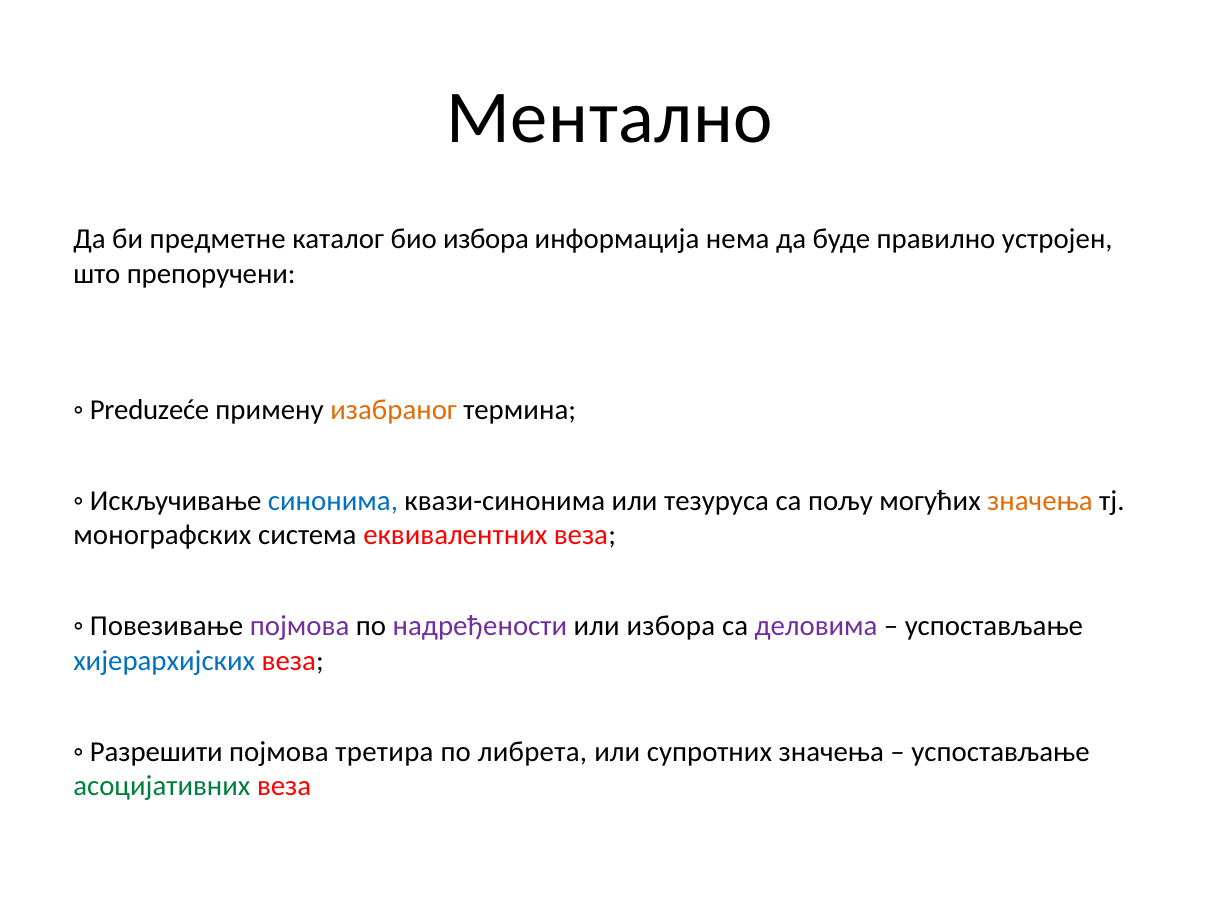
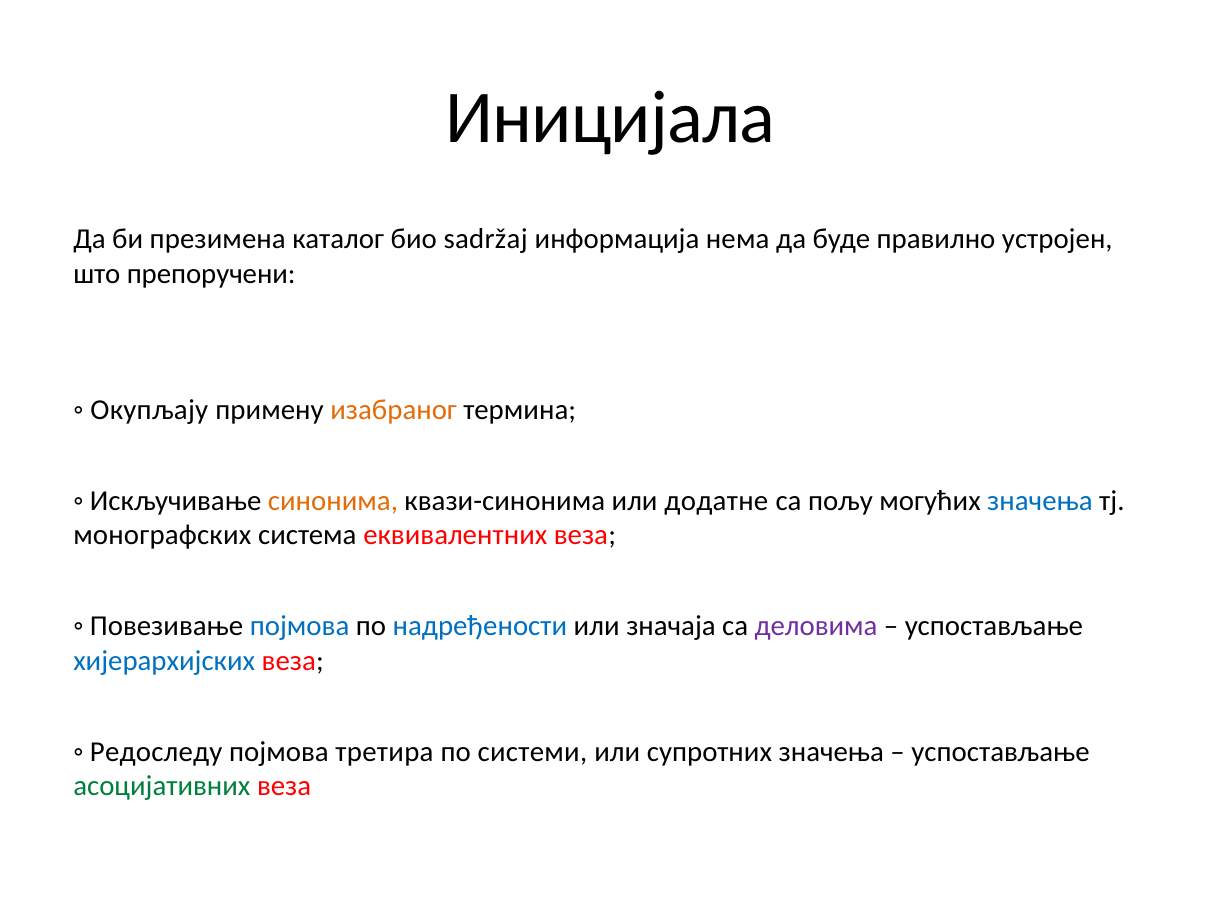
Ментално: Ментално -> Иницијала
предметне: предметне -> презимена
био избора: избора -> sadržaj
Preduzeće: Preduzeće -> Окупљају
синонима colour: blue -> orange
тезуруса: тезуруса -> додатне
значења at (1040, 501) colour: orange -> blue
појмова at (300, 627) colour: purple -> blue
надређености colour: purple -> blue
или избора: избора -> значаја
Разрешити: Разрешити -> Редоследу
либрета: либрета -> системи
